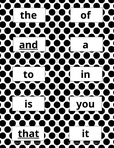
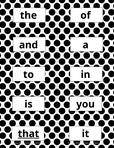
and underline: present -> none
